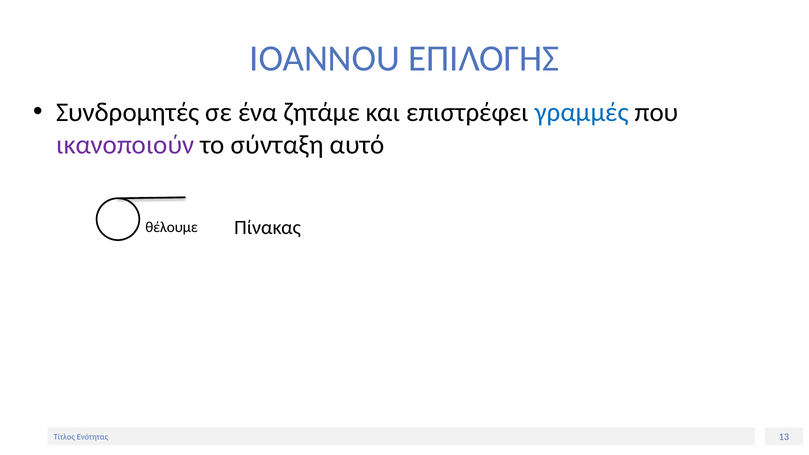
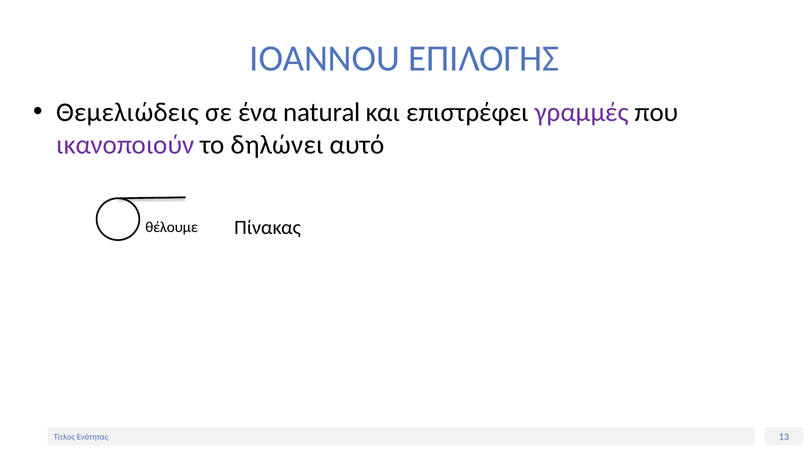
Συνδρομητές: Συνδρομητές -> Θεμελιώδεις
ζητάμε: ζητάμε -> natural
γραμμές colour: blue -> purple
σύνταξη: σύνταξη -> δηλώνει
